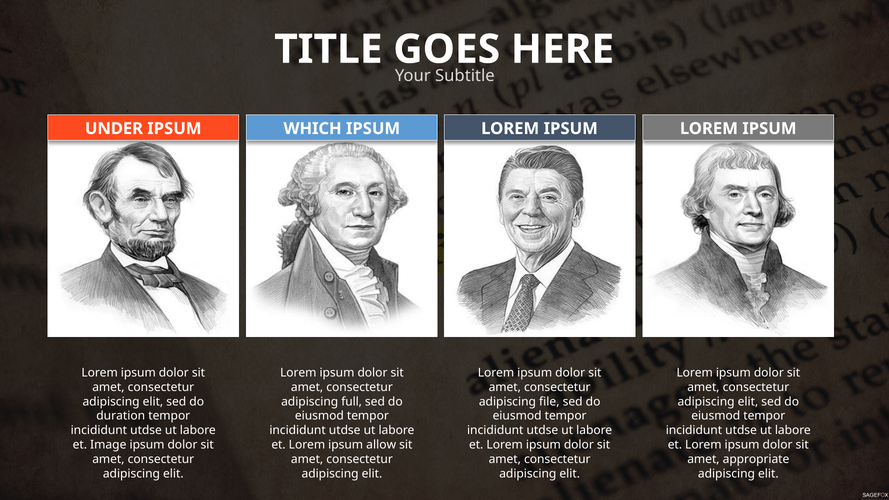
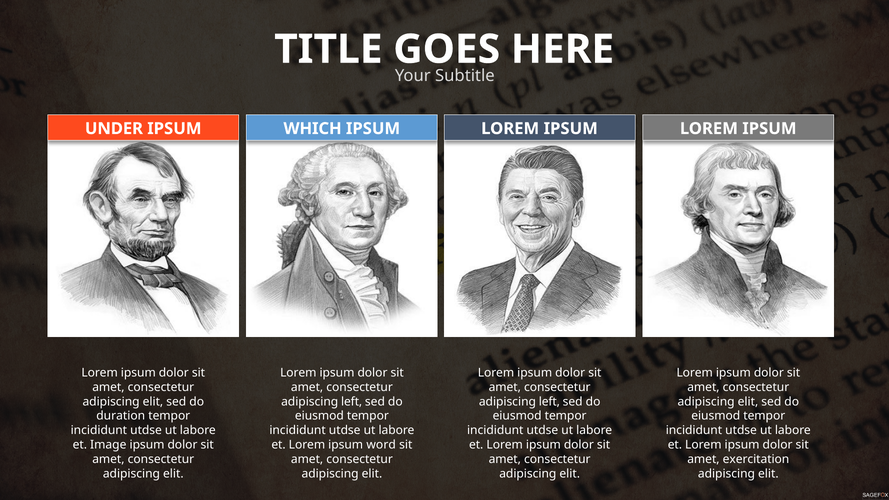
full at (352, 402): full -> left
file at (549, 402): file -> left
allow: allow -> word
appropriate: appropriate -> exercitation
